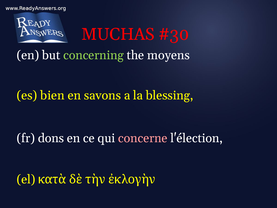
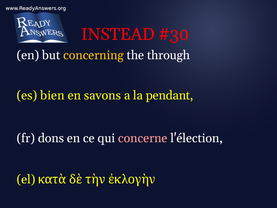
MUCHAS: MUCHAS -> INSTEAD
concerning colour: light green -> yellow
moyens: moyens -> through
blessing: blessing -> pendant
